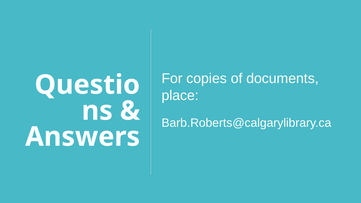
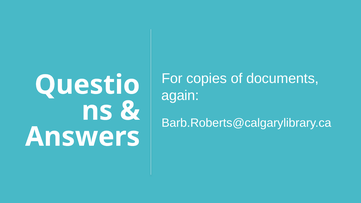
place: place -> again
